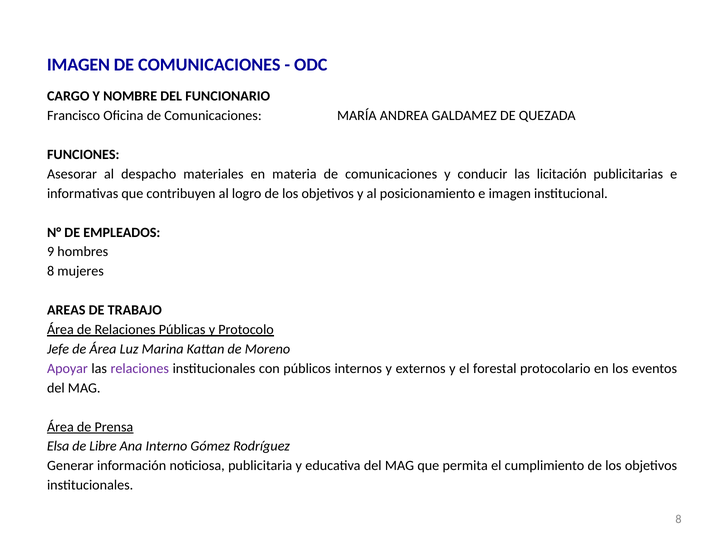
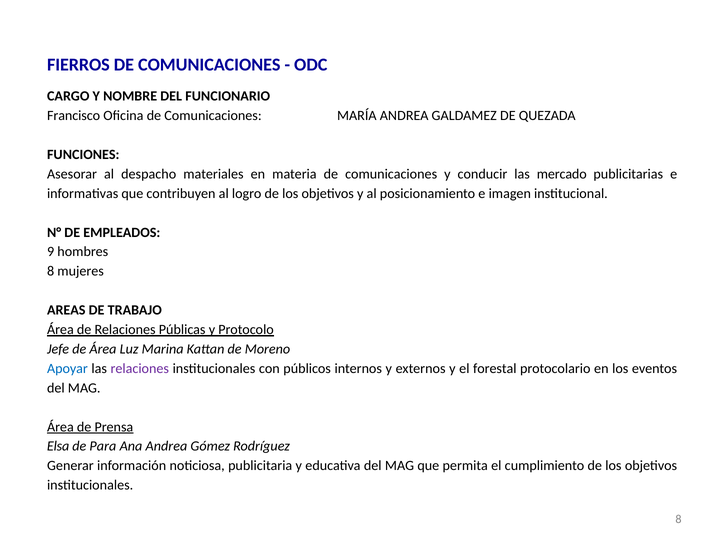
IMAGEN at (78, 65): IMAGEN -> FIERROS
licitación: licitación -> mercado
Apoyar colour: purple -> blue
Libre: Libre -> Para
Ana Interno: Interno -> Andrea
